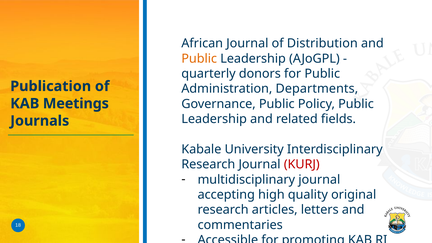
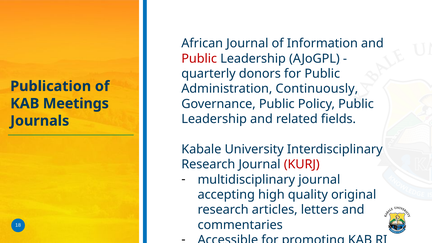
Distribution: Distribution -> Information
Public at (199, 59) colour: orange -> red
Departments: Departments -> Continuously
